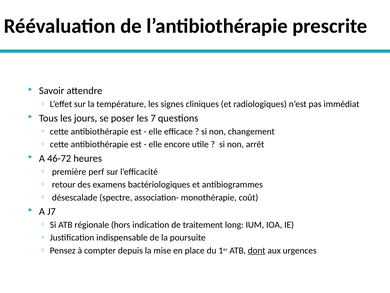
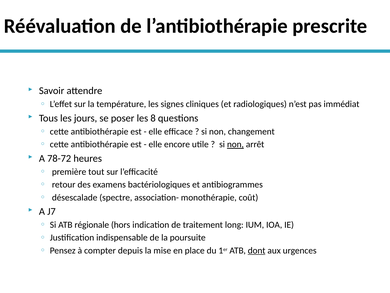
7: 7 -> 8
non at (235, 144) underline: none -> present
46-72: 46-72 -> 78-72
perf: perf -> tout
